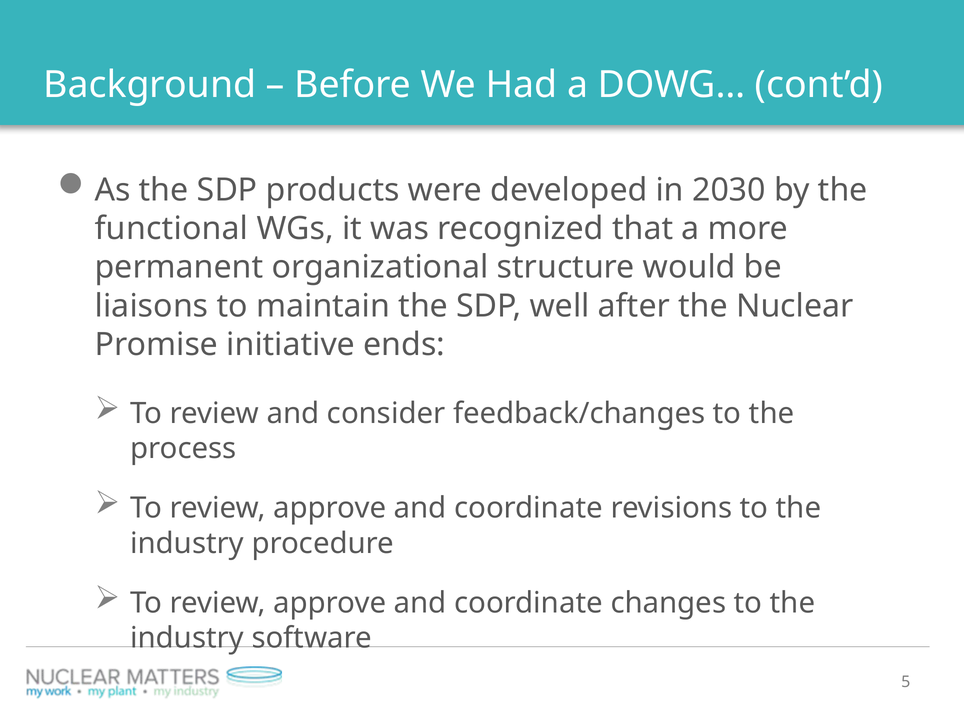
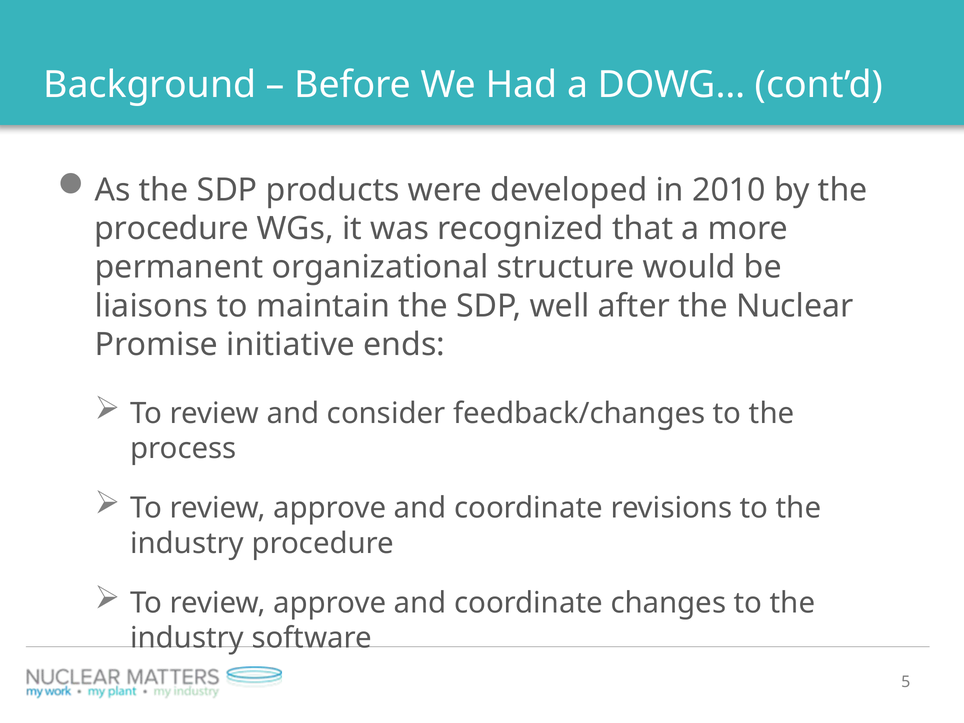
2030: 2030 -> 2010
functional at (171, 229): functional -> procedure
